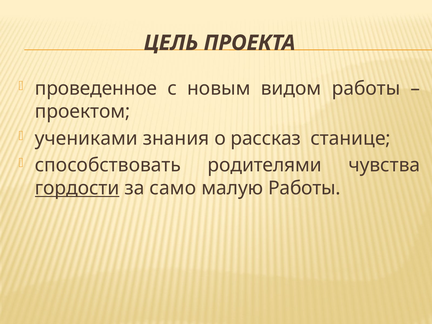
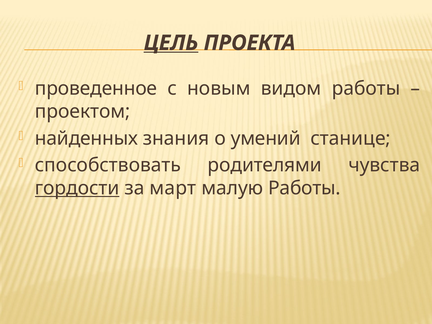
ЦЕЛЬ underline: none -> present
учениками: учениками -> найденных
рассказ: рассказ -> умений
само: само -> март
